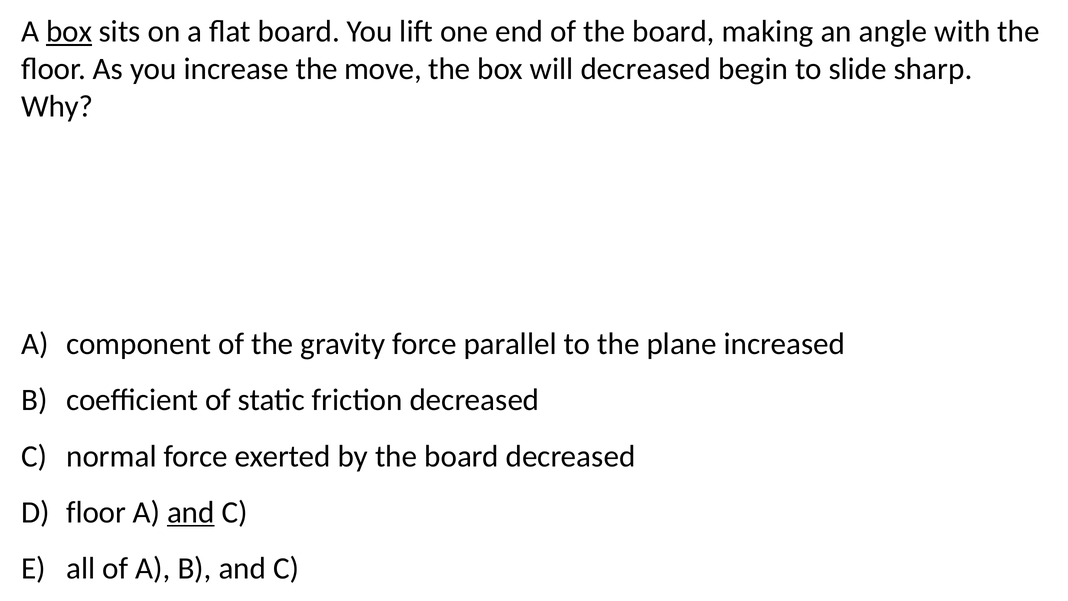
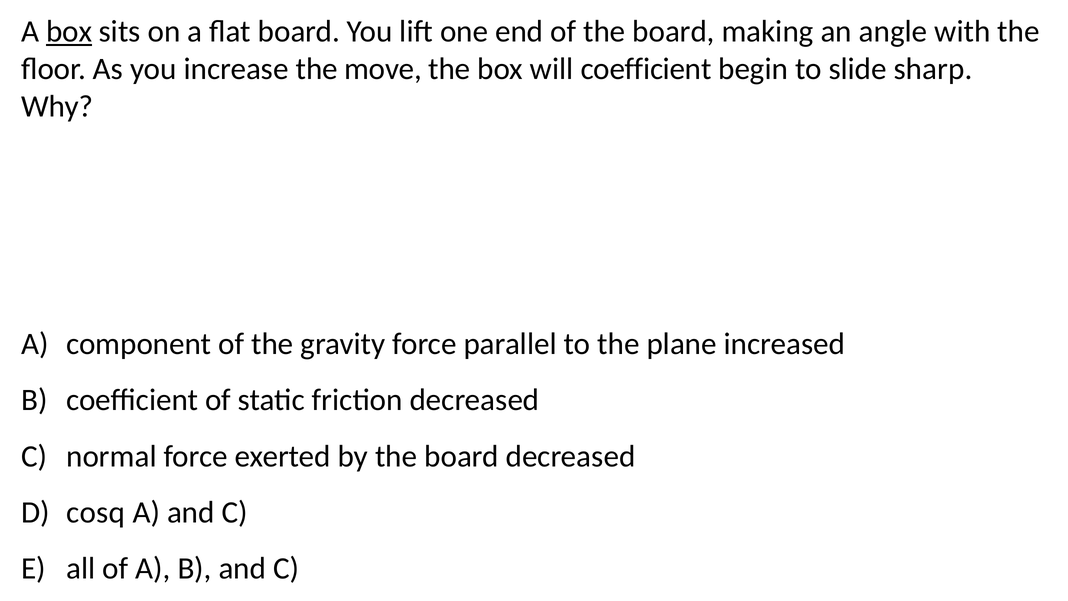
will decreased: decreased -> coefficient
floor at (96, 512): floor -> cosq
and at (191, 512) underline: present -> none
